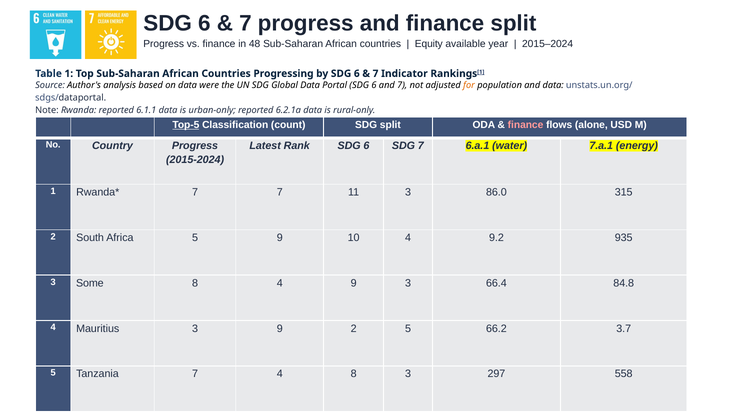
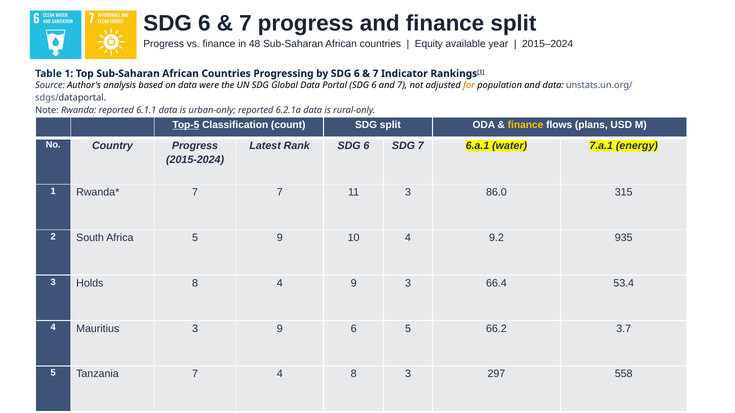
finance at (526, 125) colour: pink -> yellow
alone: alone -> plans
Some: Some -> Holds
84.8: 84.8 -> 53.4
9 2: 2 -> 6
